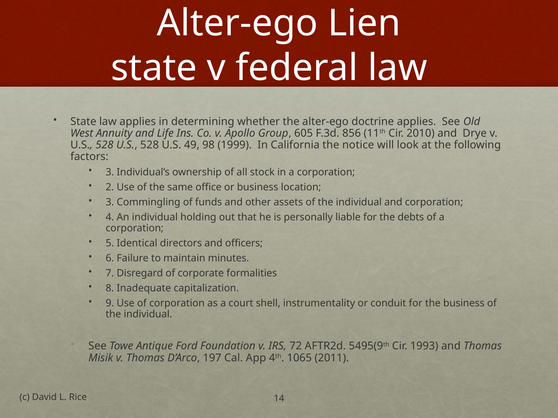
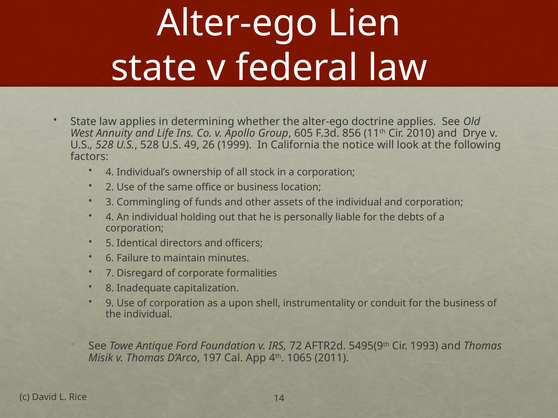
98: 98 -> 26
3 at (110, 172): 3 -> 4
court: court -> upon
